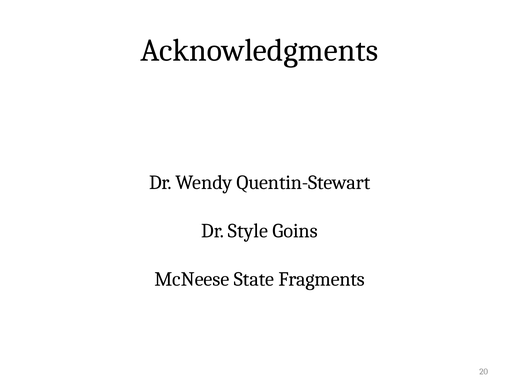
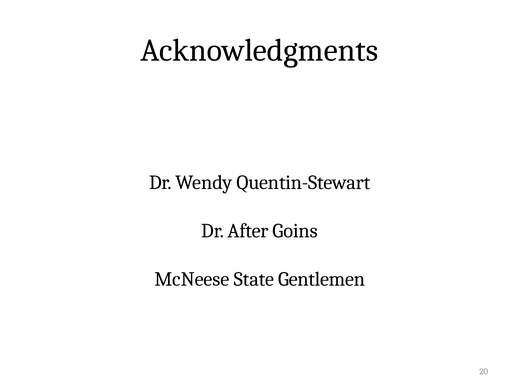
Style: Style -> After
Fragments: Fragments -> Gentlemen
